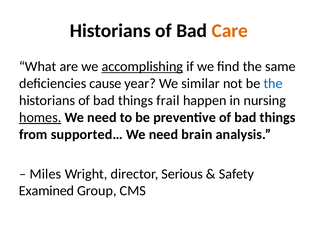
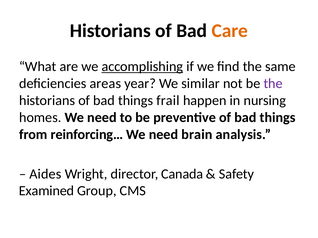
cause: cause -> areas
the at (273, 84) colour: blue -> purple
homes underline: present -> none
supported…: supported… -> reinforcing…
Miles: Miles -> Aides
Serious: Serious -> Canada
